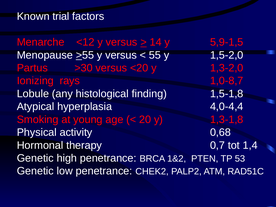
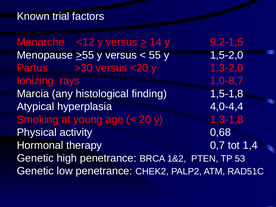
5,9-1,5: 5,9-1,5 -> 9,2-1,5
Lobule: Lobule -> Marcia
